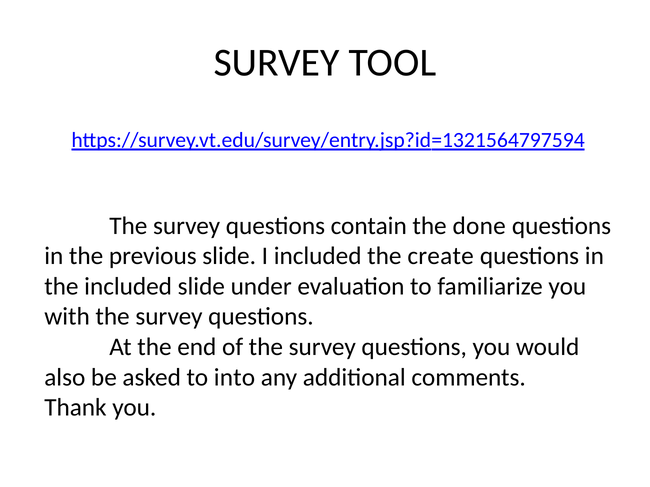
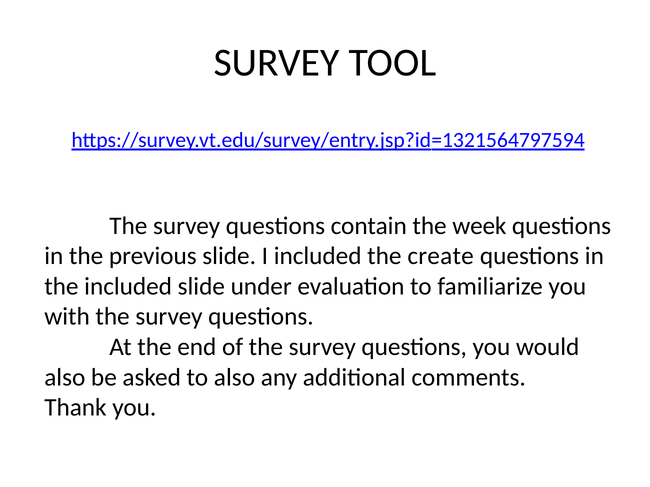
done: done -> week
to into: into -> also
